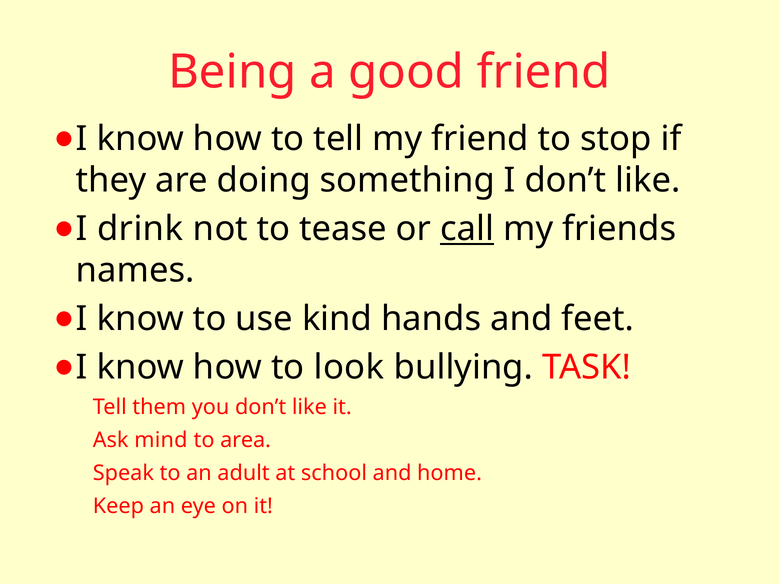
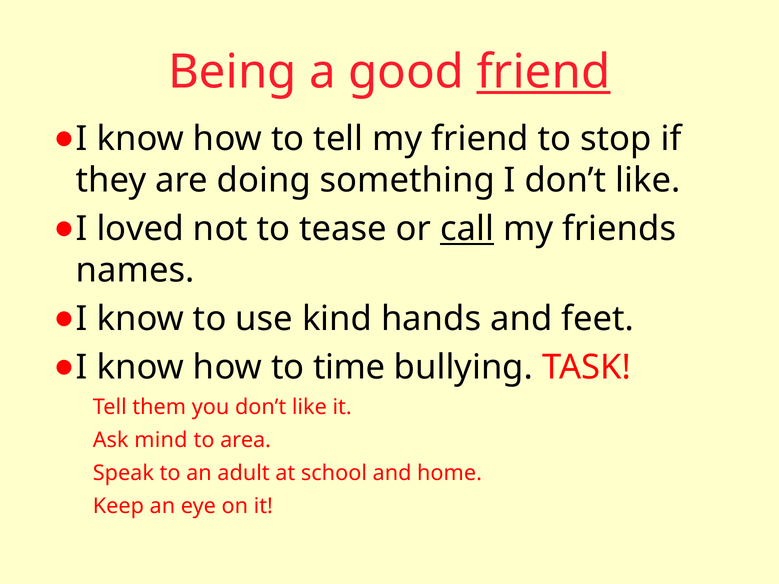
friend at (544, 72) underline: none -> present
drink: drink -> loved
look: look -> time
